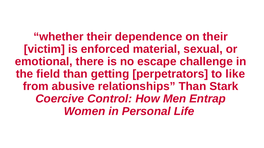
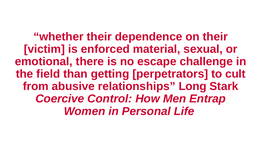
like: like -> cult
relationships Than: Than -> Long
